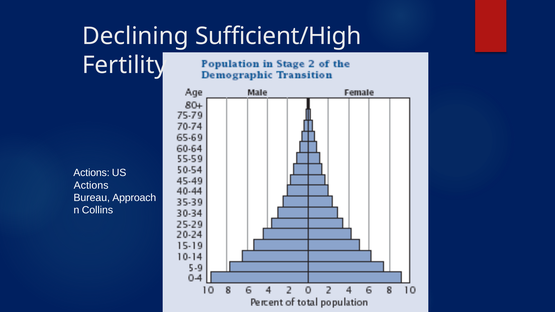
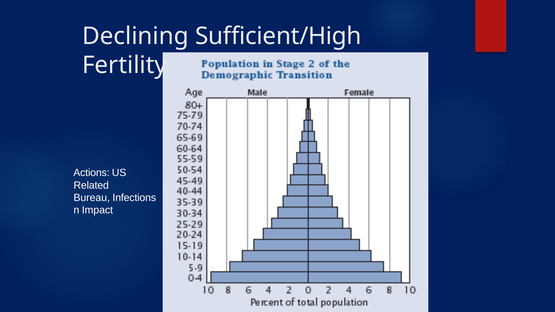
Actions at (91, 185): Actions -> Related
Approach: Approach -> Infections
Collins: Collins -> Impact
